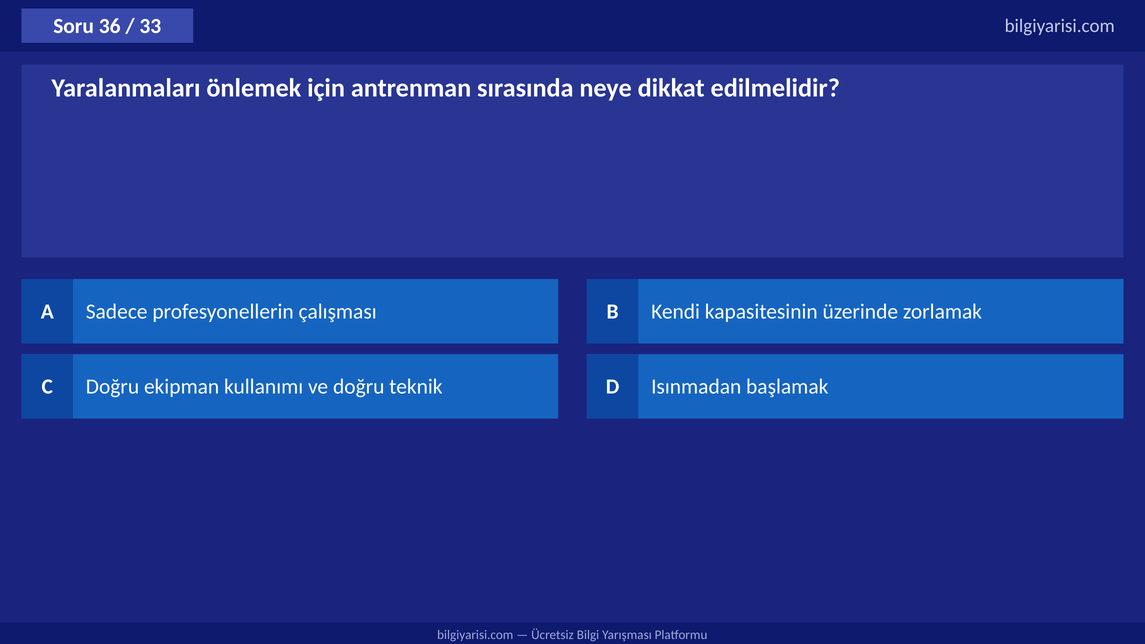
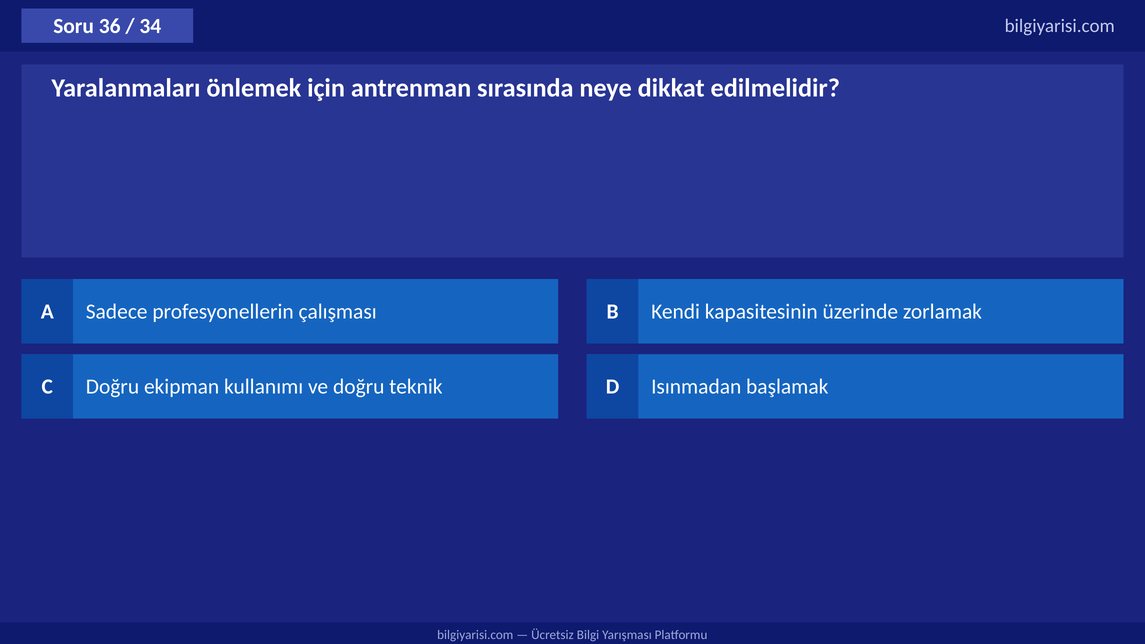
33: 33 -> 34
